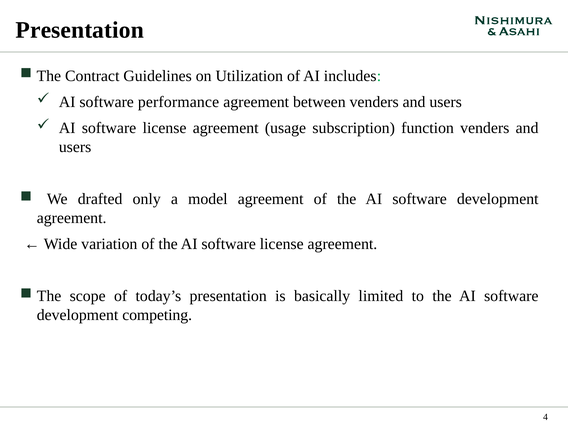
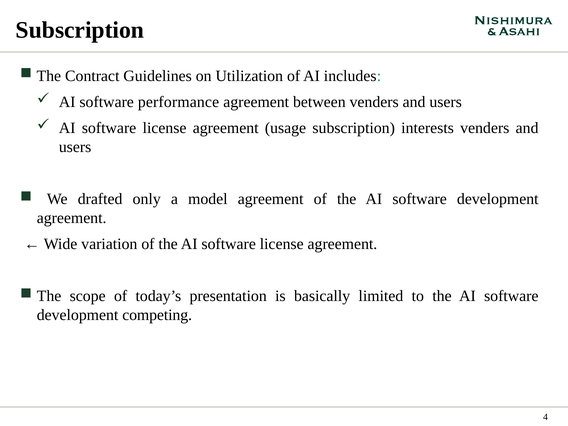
Presentation at (80, 30): Presentation -> Subscription
function: function -> interests
